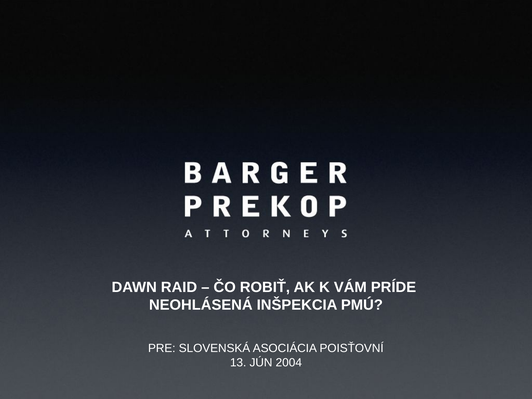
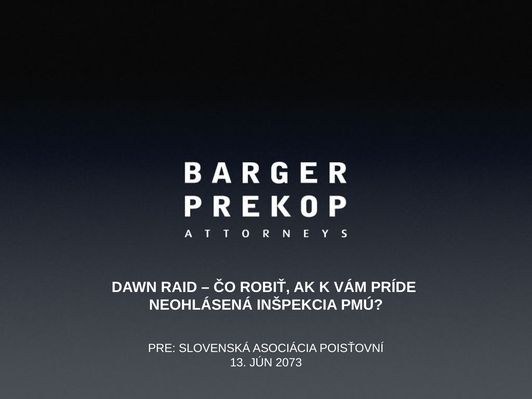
2004: 2004 -> 2073
